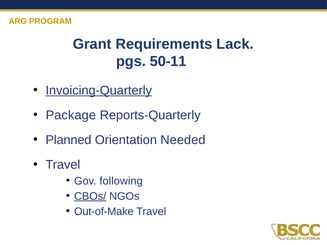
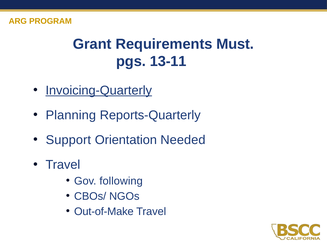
Lack: Lack -> Must
50-11: 50-11 -> 13-11
Package: Package -> Planning
Planned: Planned -> Support
CBOs/ underline: present -> none
